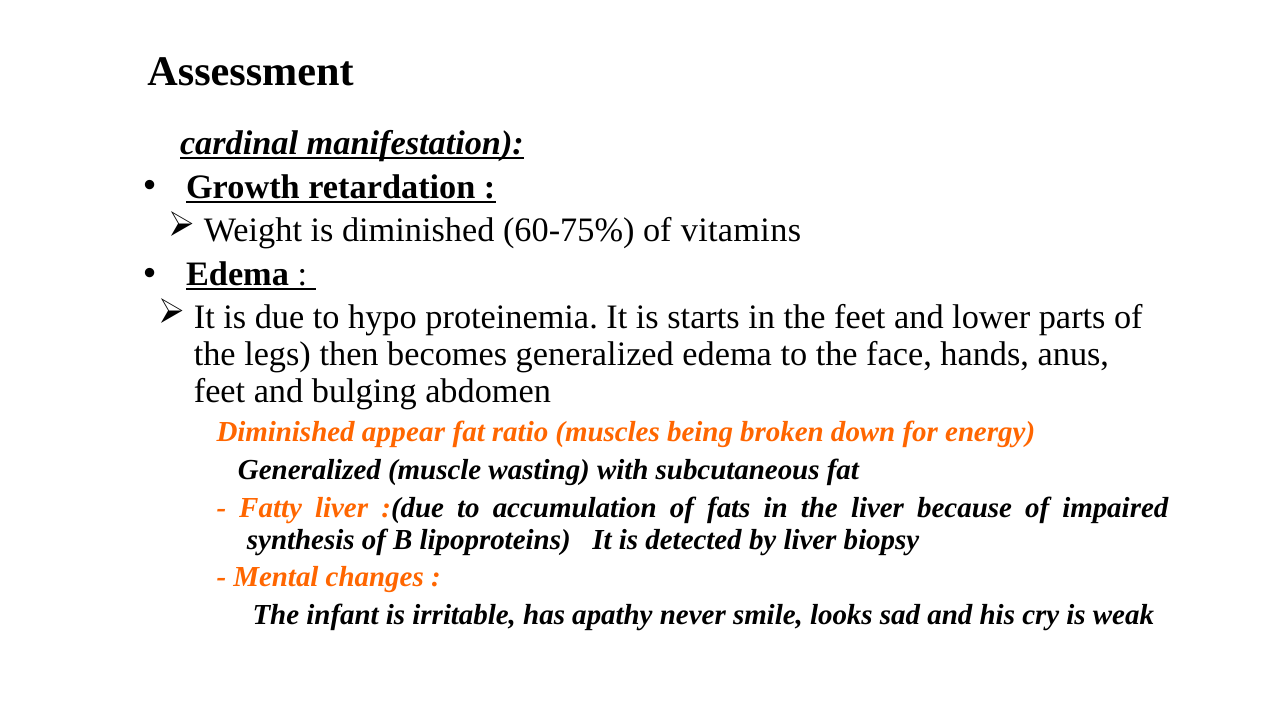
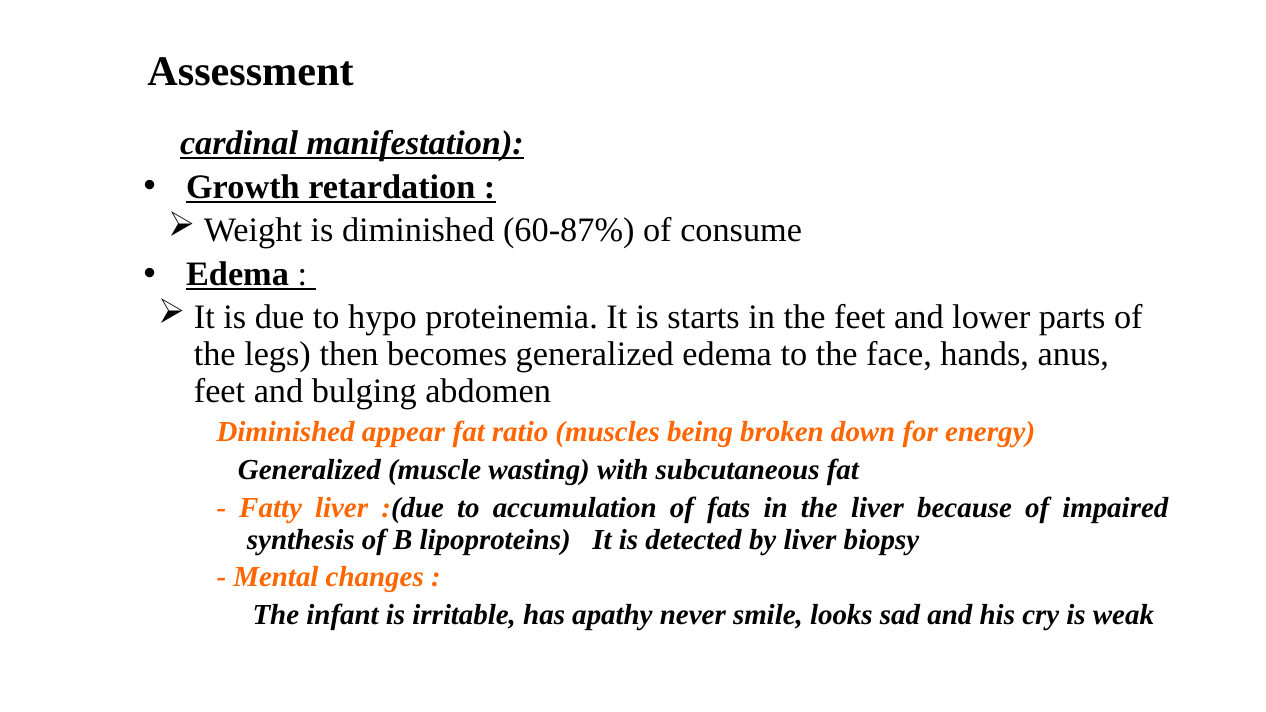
60-75%: 60-75% -> 60-87%
vitamins: vitamins -> consume
